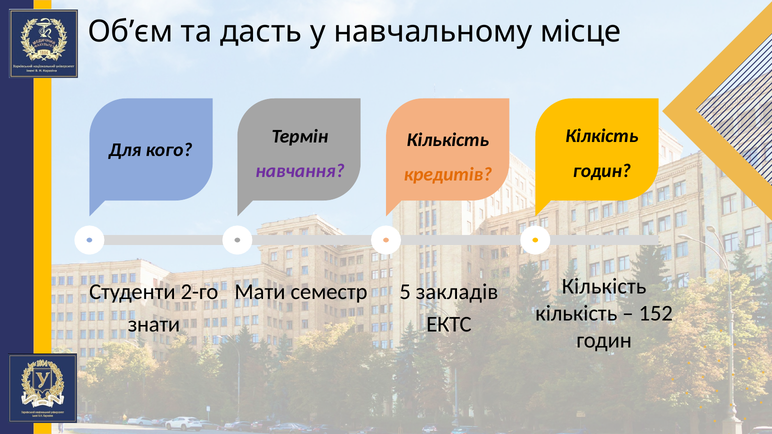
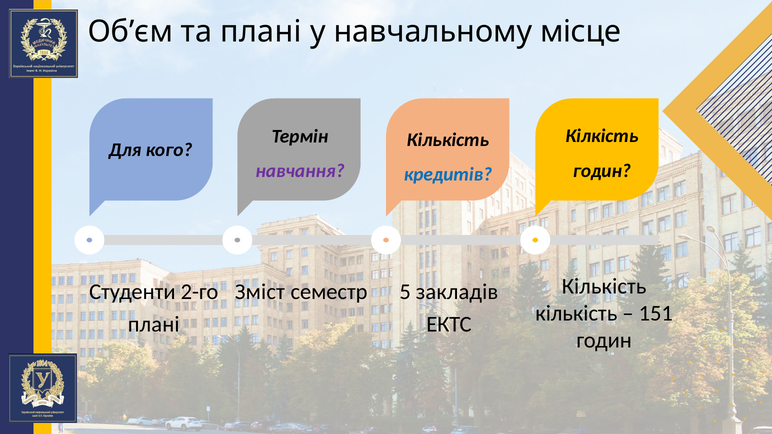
та дасть: дасть -> плані
кредитів colour: orange -> blue
Мати: Мати -> Зміст
152: 152 -> 151
знати at (154, 324): знати -> плані
